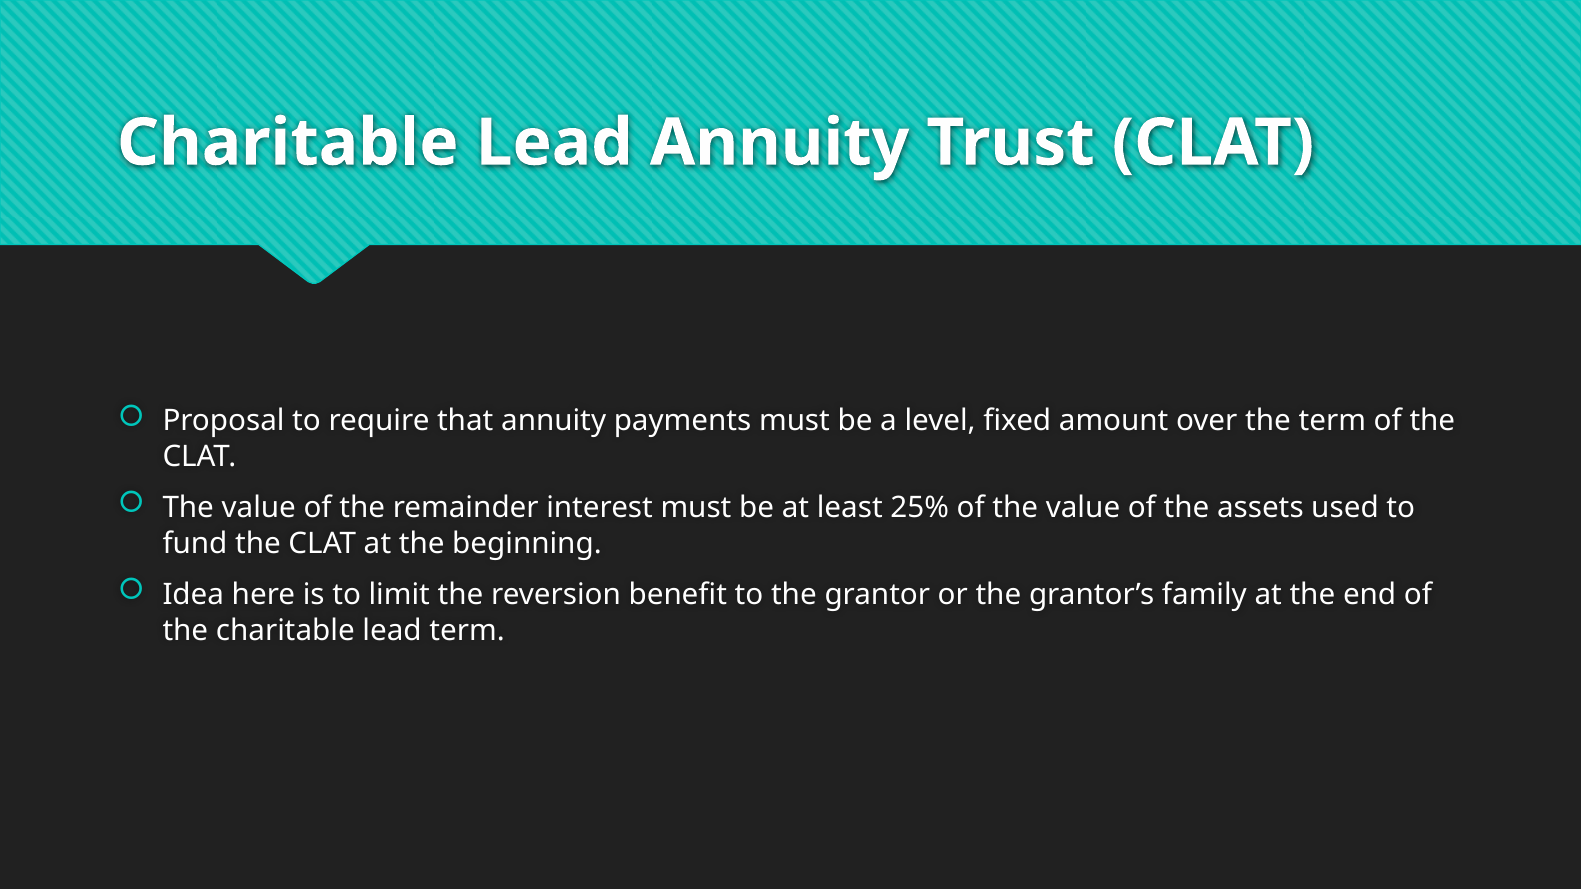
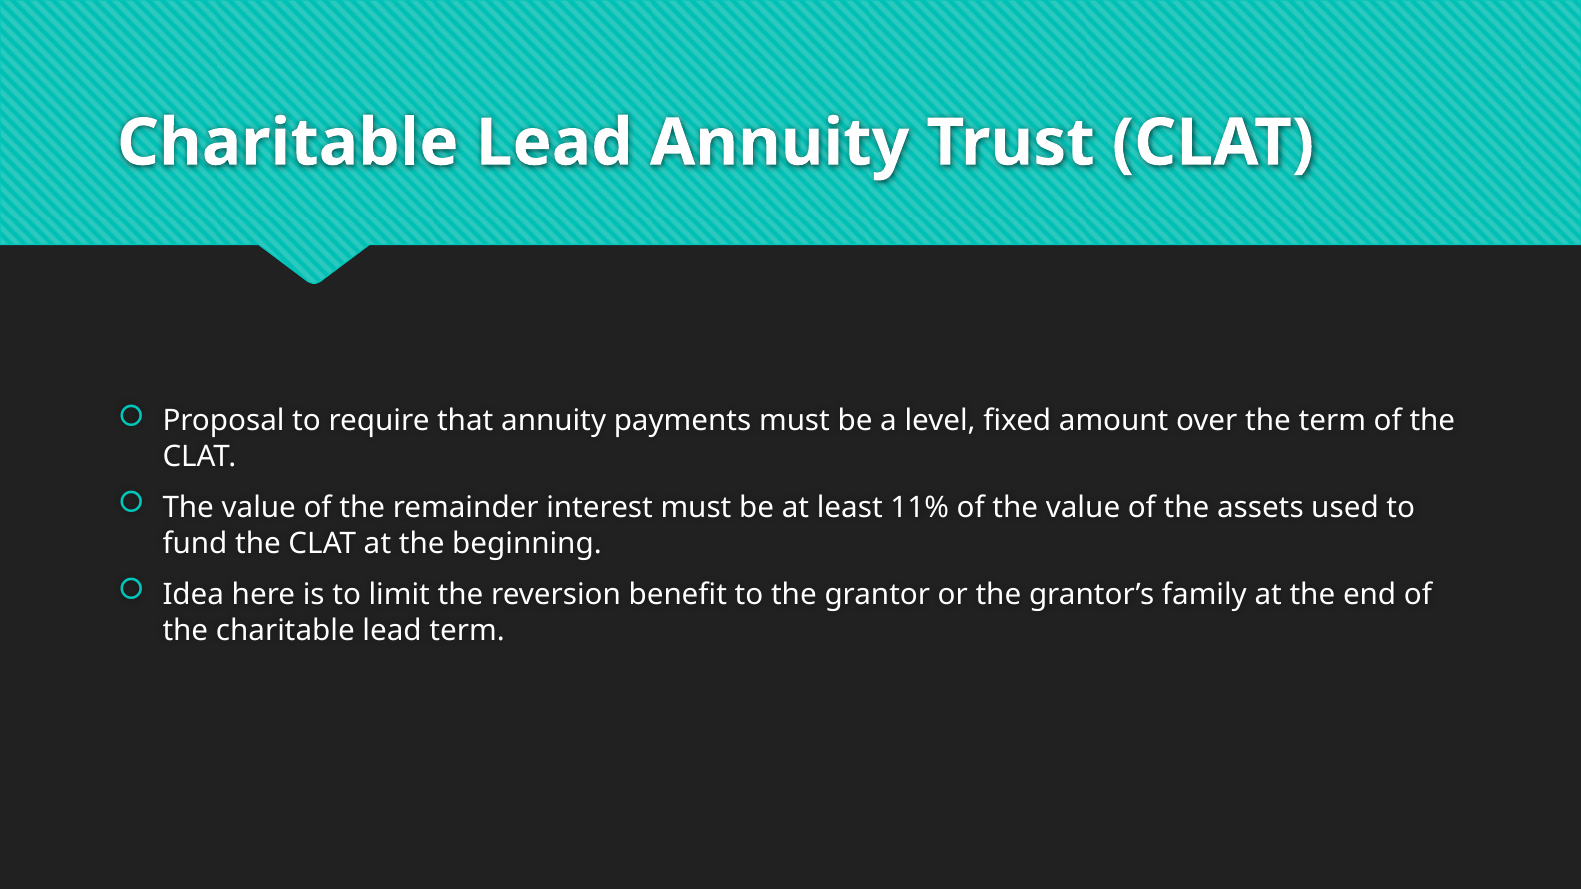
25%: 25% -> 11%
